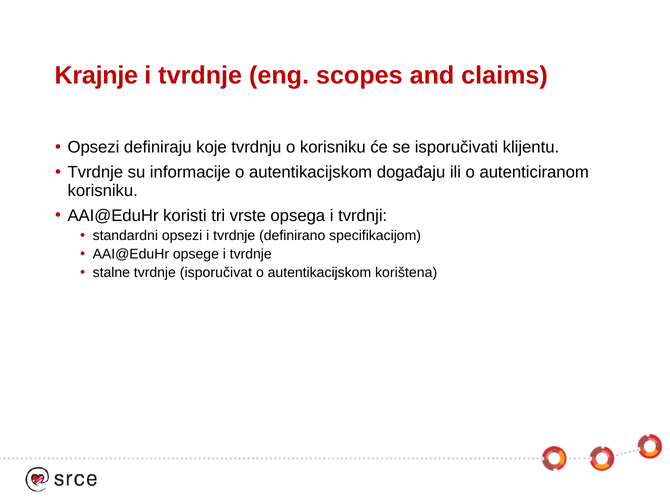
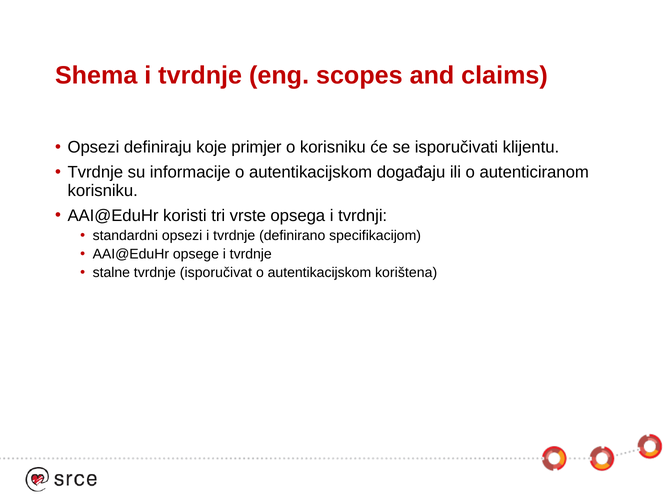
Krajnje: Krajnje -> Shema
tvrdnju: tvrdnju -> primjer
